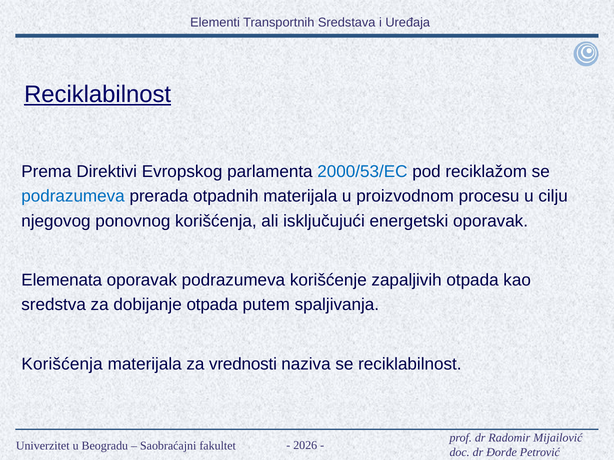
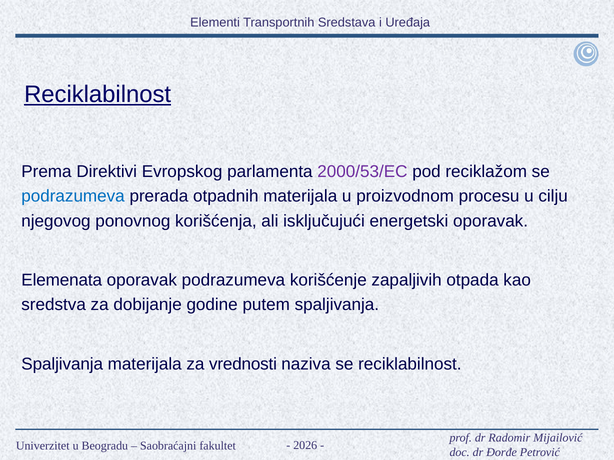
2000/53/EC colour: blue -> purple
dobijanje otpada: otpada -> godine
Korišćenja at (62, 364): Korišćenja -> Spaljivanja
